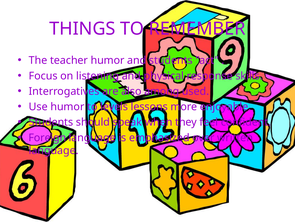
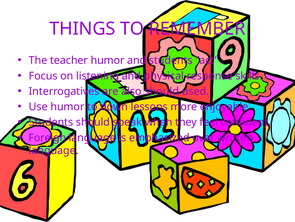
also among: among -> should
levels: levels -> down
